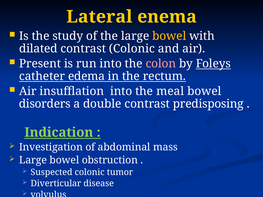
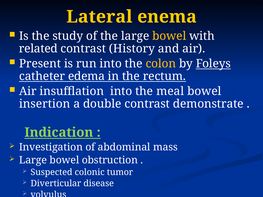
dilated: dilated -> related
contrast Colonic: Colonic -> History
colon colour: pink -> yellow
disorders: disorders -> insertion
predisposing: predisposing -> demonstrate
